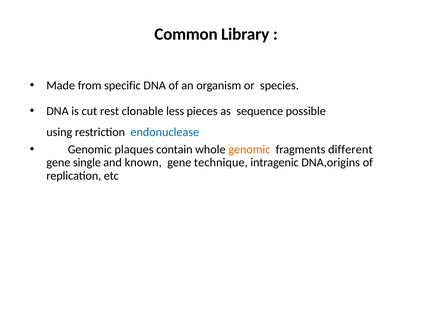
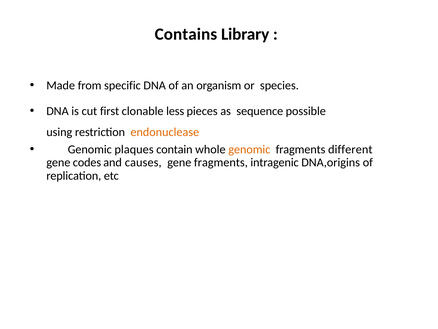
Common: Common -> Contains
rest: rest -> first
endonuclease colour: blue -> orange
single: single -> codes
known: known -> causes
gene technique: technique -> fragments
